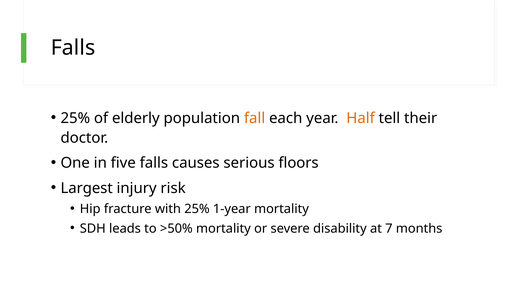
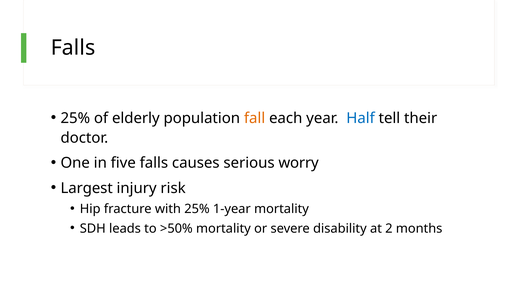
Half colour: orange -> blue
floors: floors -> worry
7: 7 -> 2
